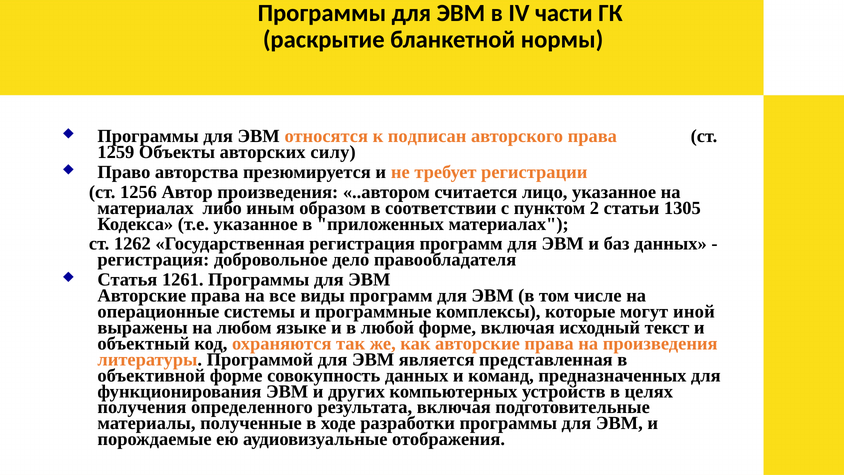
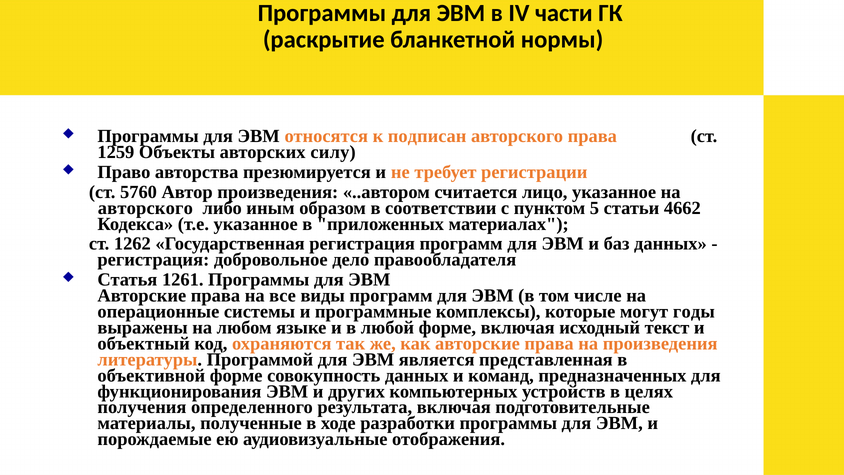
1256: 1256 -> 5760
материалах at (146, 208): материалах -> авторского
2: 2 -> 5
1305: 1305 -> 4662
иной: иной -> годы
